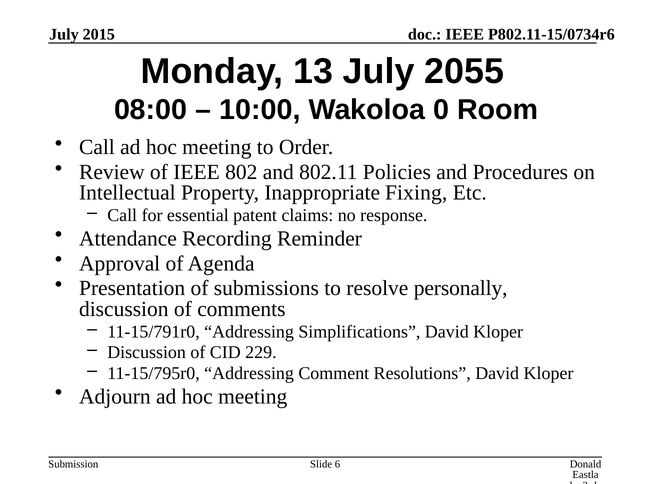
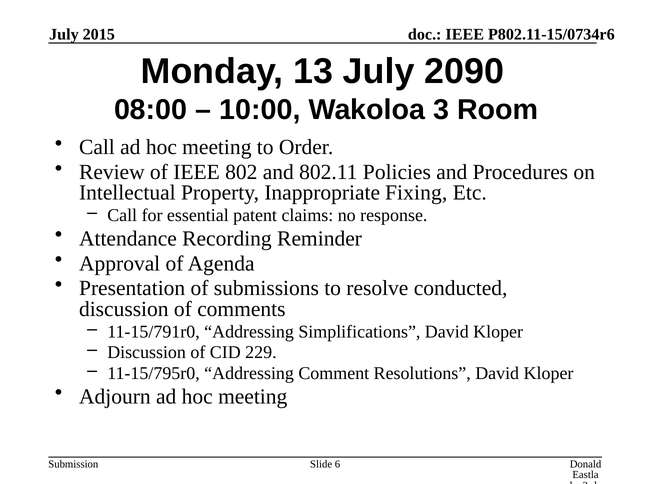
2055: 2055 -> 2090
0: 0 -> 3
personally: personally -> conducted
